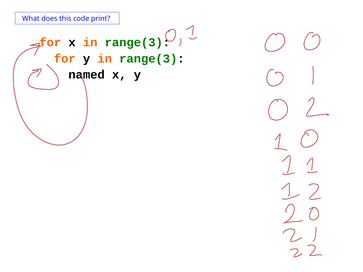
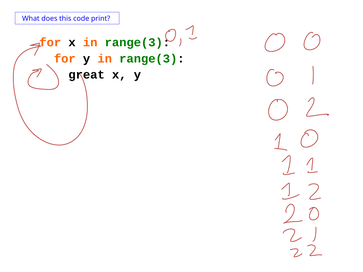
named: named -> great
